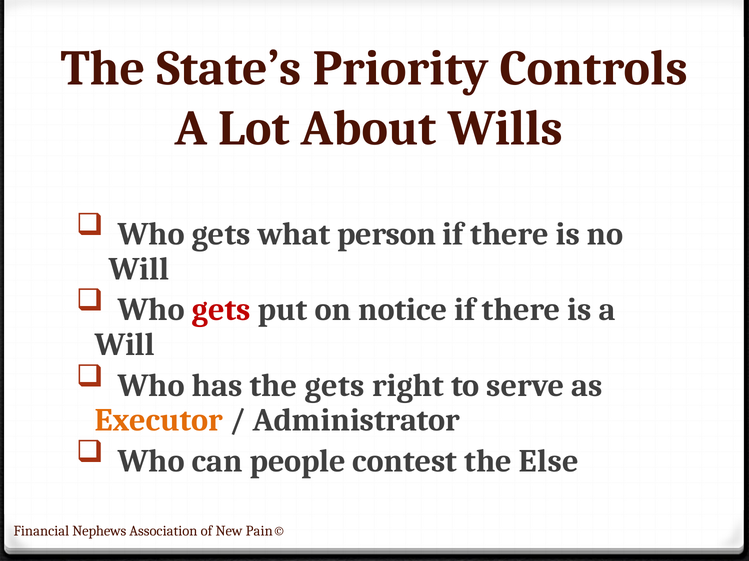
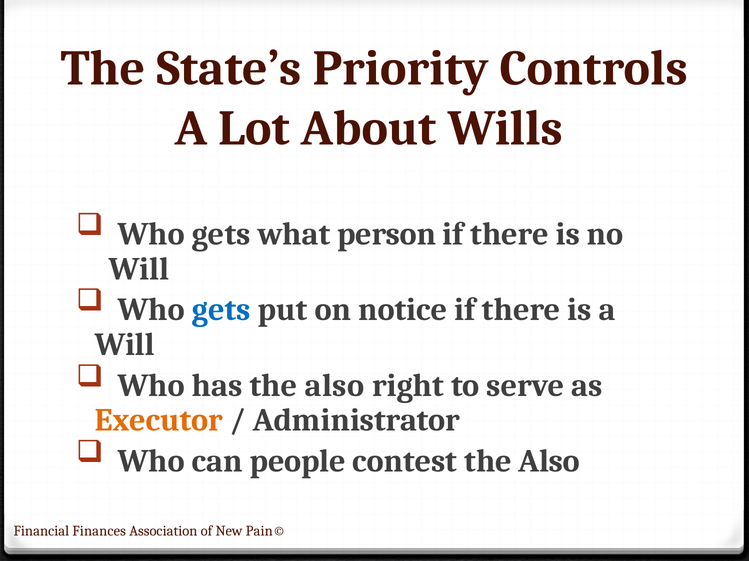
gets at (221, 310) colour: red -> blue
has the gets: gets -> also
contest the Else: Else -> Also
Nephews: Nephews -> Finances
